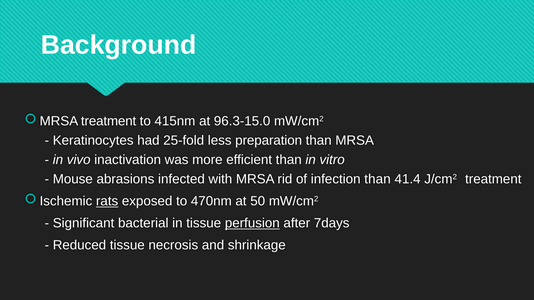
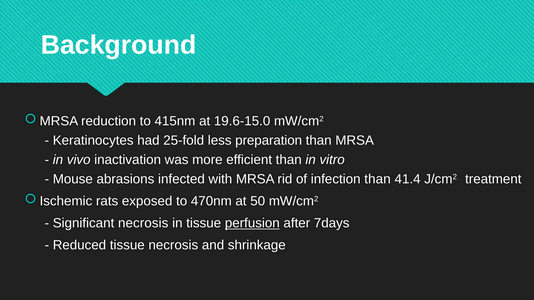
treatment at (109, 121): treatment -> reduction
96.3-15.0: 96.3-15.0 -> 19.6-15.0
rats underline: present -> none
Significant bacterial: bacterial -> necrosis
